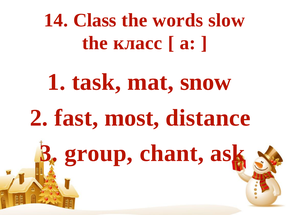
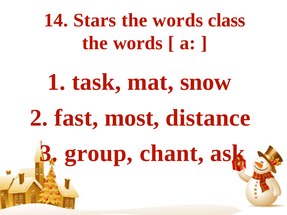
Class: Class -> Stars
slow: slow -> class
класс at (138, 43): класс -> words
